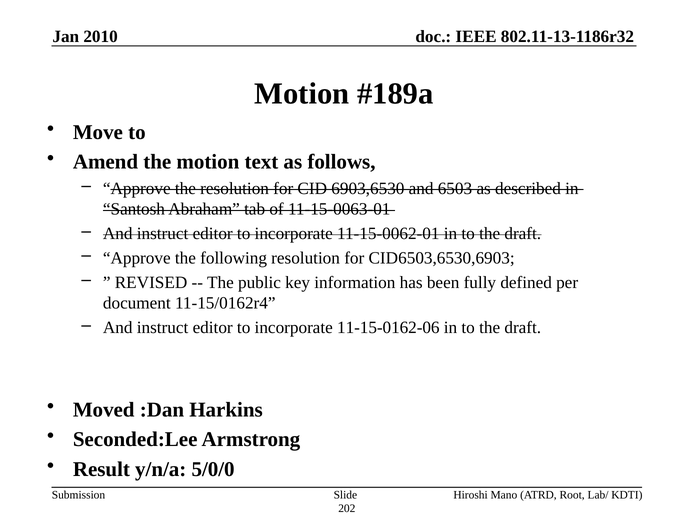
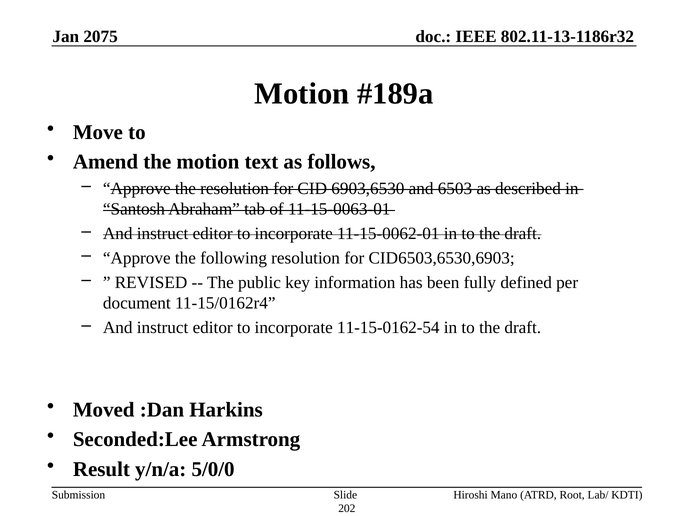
2010: 2010 -> 2075
11-15-0162-06: 11-15-0162-06 -> 11-15-0162-54
